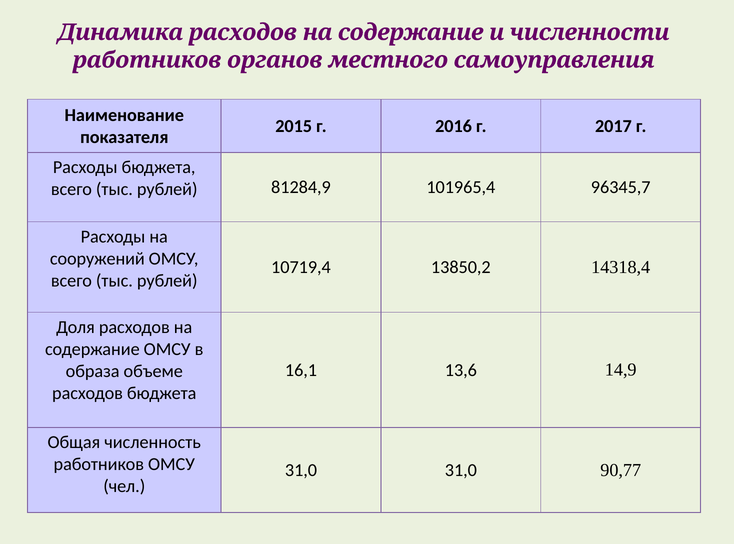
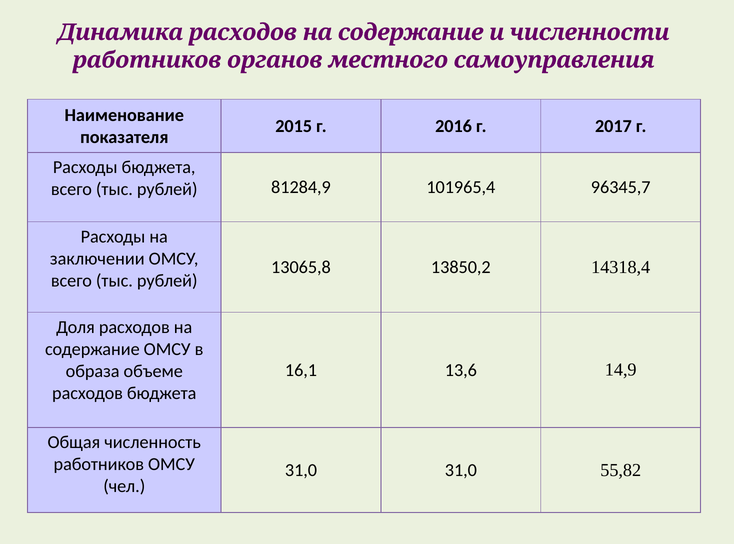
сооружений: сооружений -> заключении
10719,4: 10719,4 -> 13065,8
90,77: 90,77 -> 55,82
